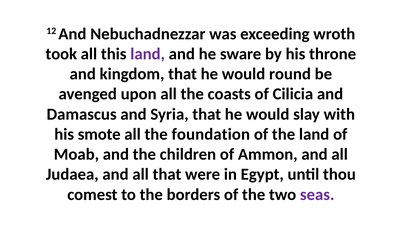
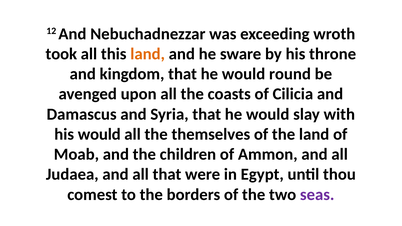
land at (148, 54) colour: purple -> orange
his smote: smote -> would
foundation: foundation -> themselves
